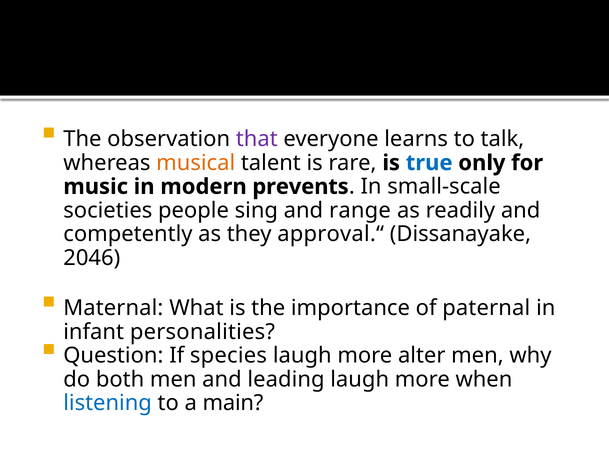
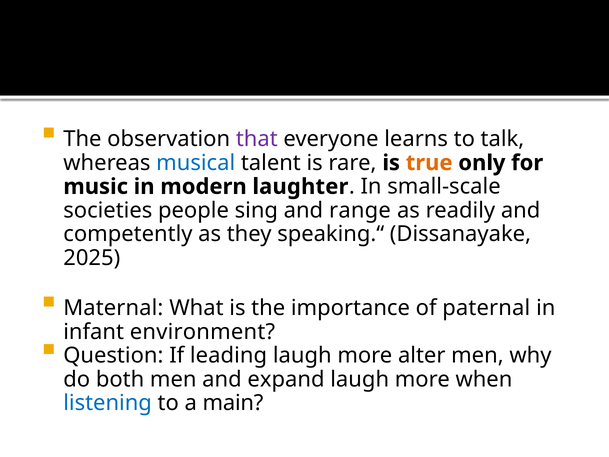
musical colour: orange -> blue
true colour: blue -> orange
prevents: prevents -> laughter
approval.“: approval.“ -> speaking.“
2046: 2046 -> 2025
personalities: personalities -> environment
species: species -> leading
leading: leading -> expand
